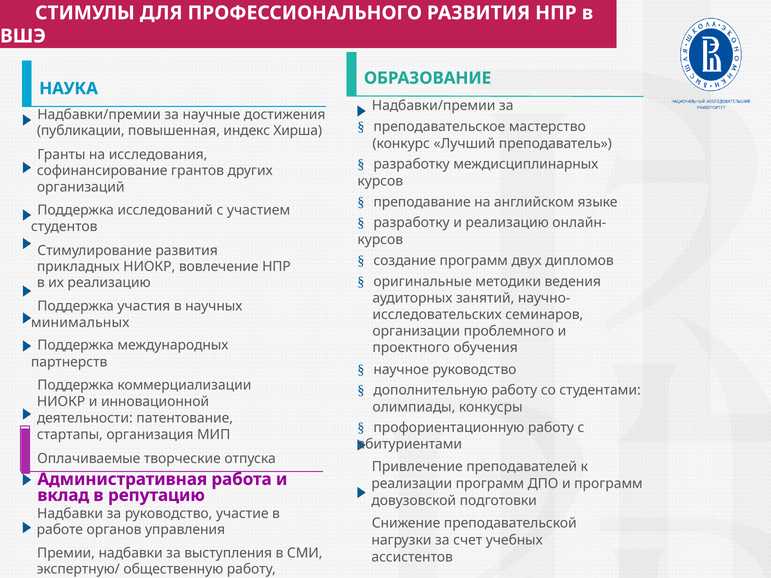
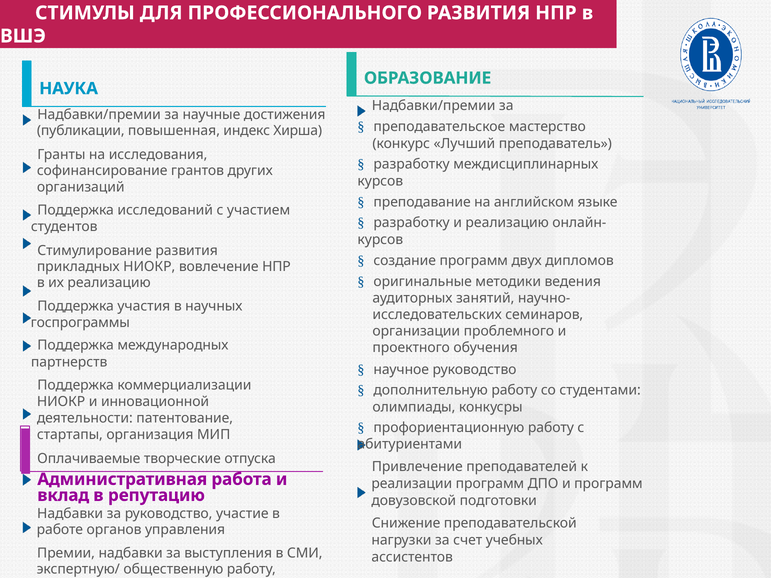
минимальных: минимальных -> госпрограммы
